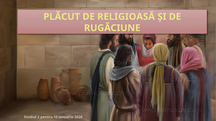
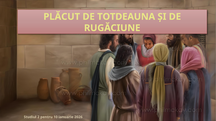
RELIGIOASĂ: RELIGIOASĂ -> TOTDEAUNA
